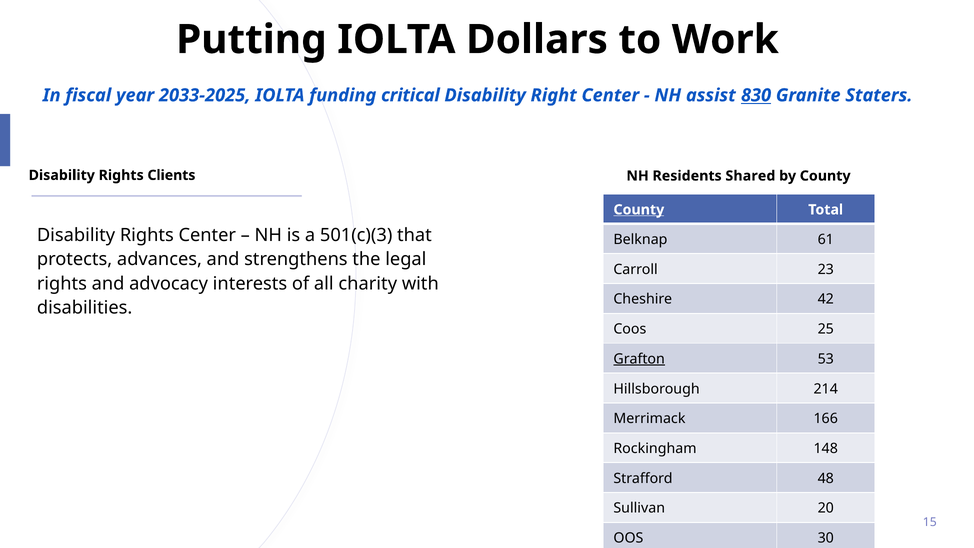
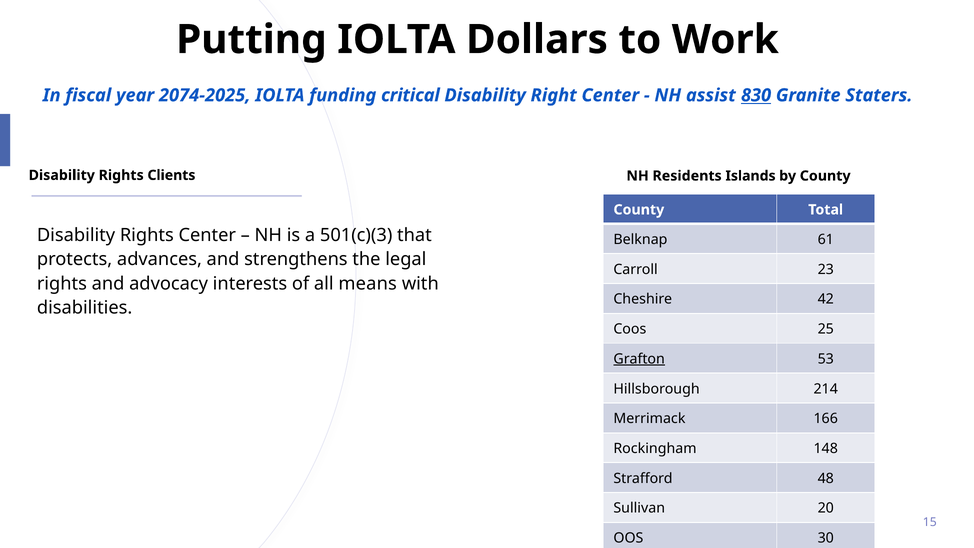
2033-2025: 2033-2025 -> 2074-2025
Shared: Shared -> Islands
County at (639, 210) underline: present -> none
charity: charity -> means
